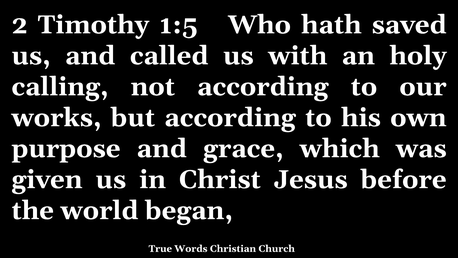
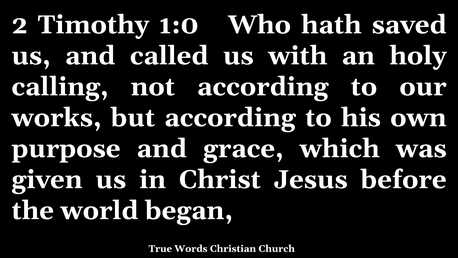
1:5: 1:5 -> 1:0
